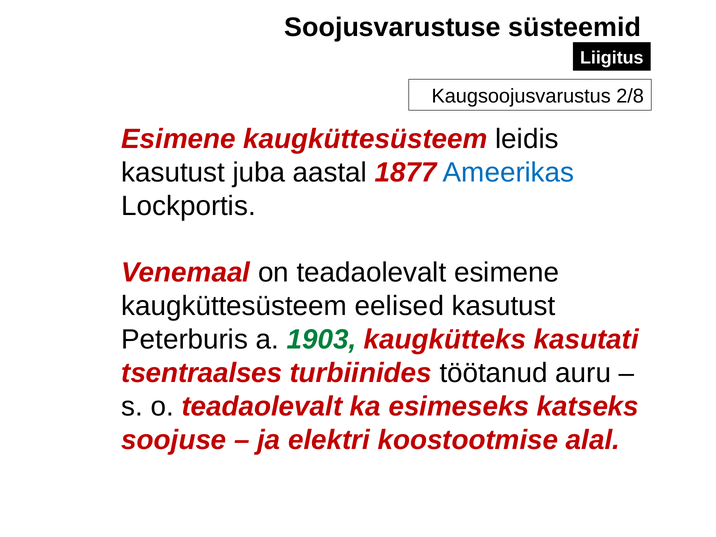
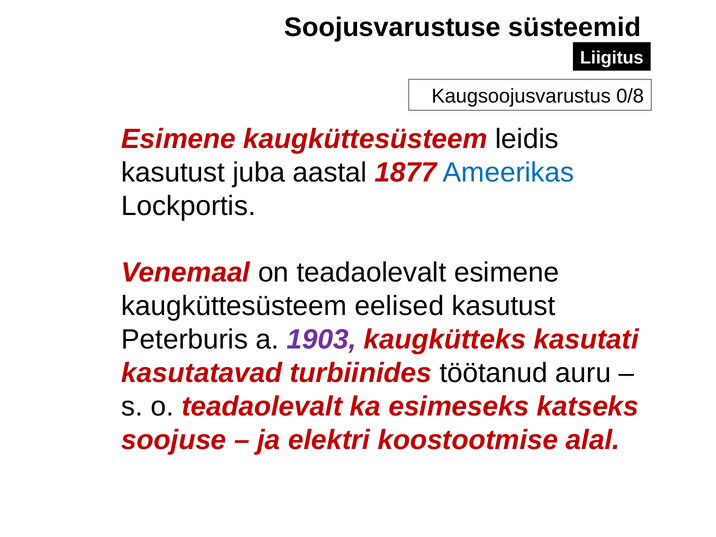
2/8: 2/8 -> 0/8
1903 colour: green -> purple
tsentraalses: tsentraalses -> kasutatavad
